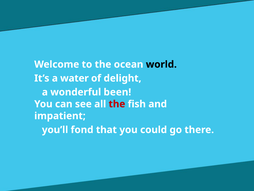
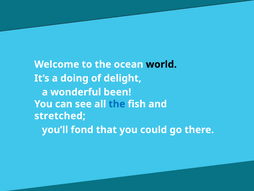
water: water -> doing
the at (117, 104) colour: red -> blue
impatient: impatient -> stretched
